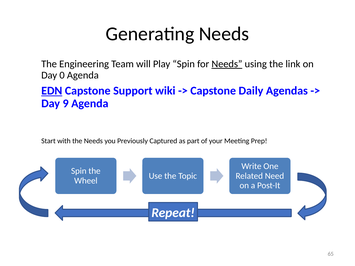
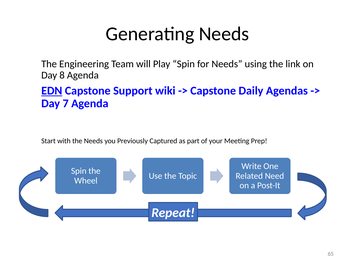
Needs at (227, 64) underline: present -> none
0: 0 -> 8
9: 9 -> 7
